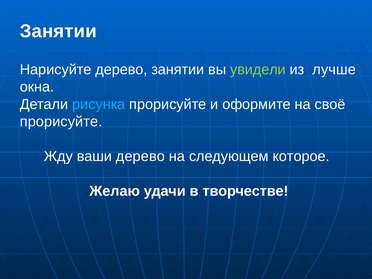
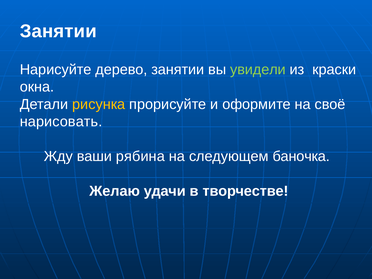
лучше: лучше -> краски
рисунка colour: light blue -> yellow
прорисуйте at (61, 122): прорисуйте -> нарисовать
ваши дерево: дерево -> рябина
которое: которое -> баночка
